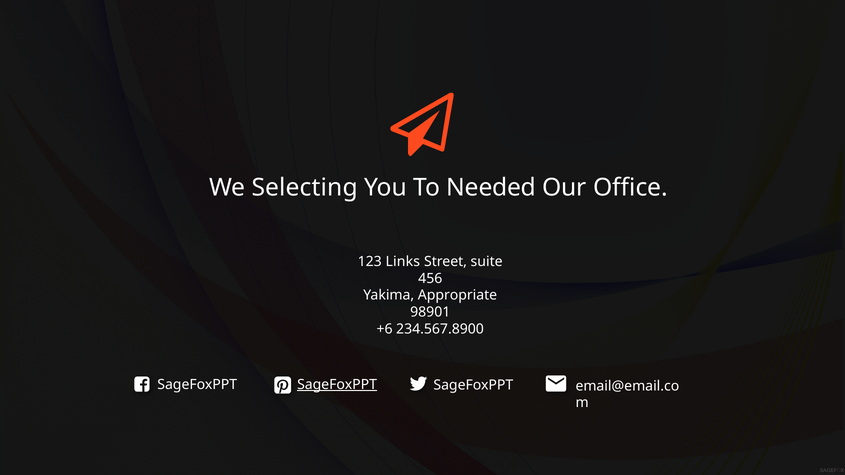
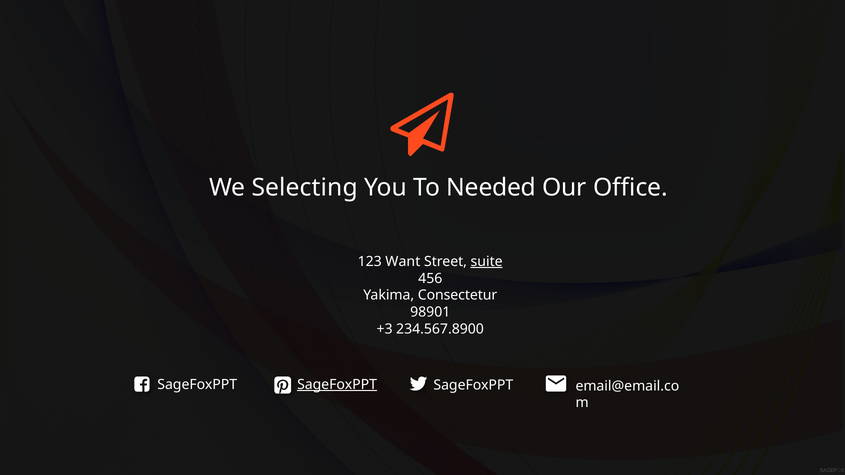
Links: Links -> Want
suite underline: none -> present
Appropriate: Appropriate -> Consectetur
+6: +6 -> +3
